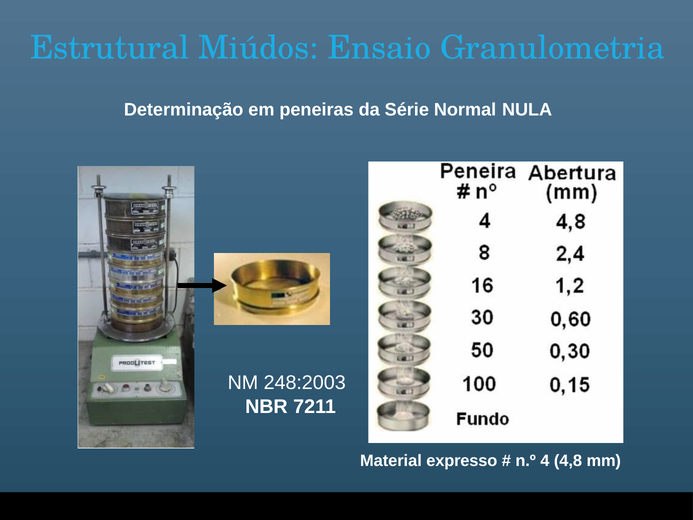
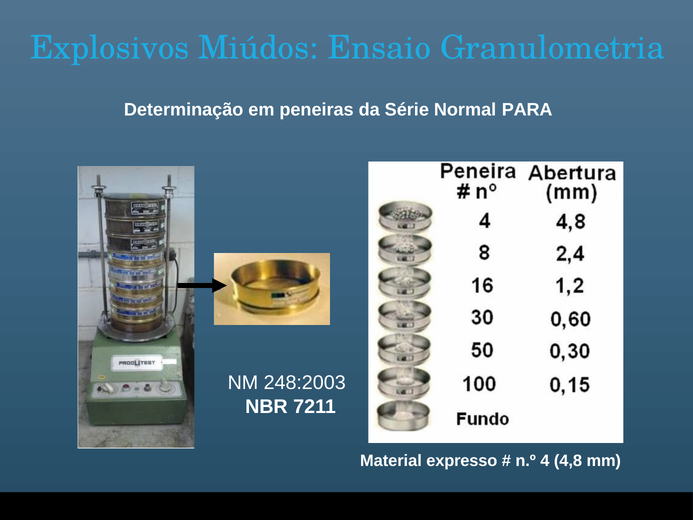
Estrutural: Estrutural -> Explosivos
NULA: NULA -> PARA
